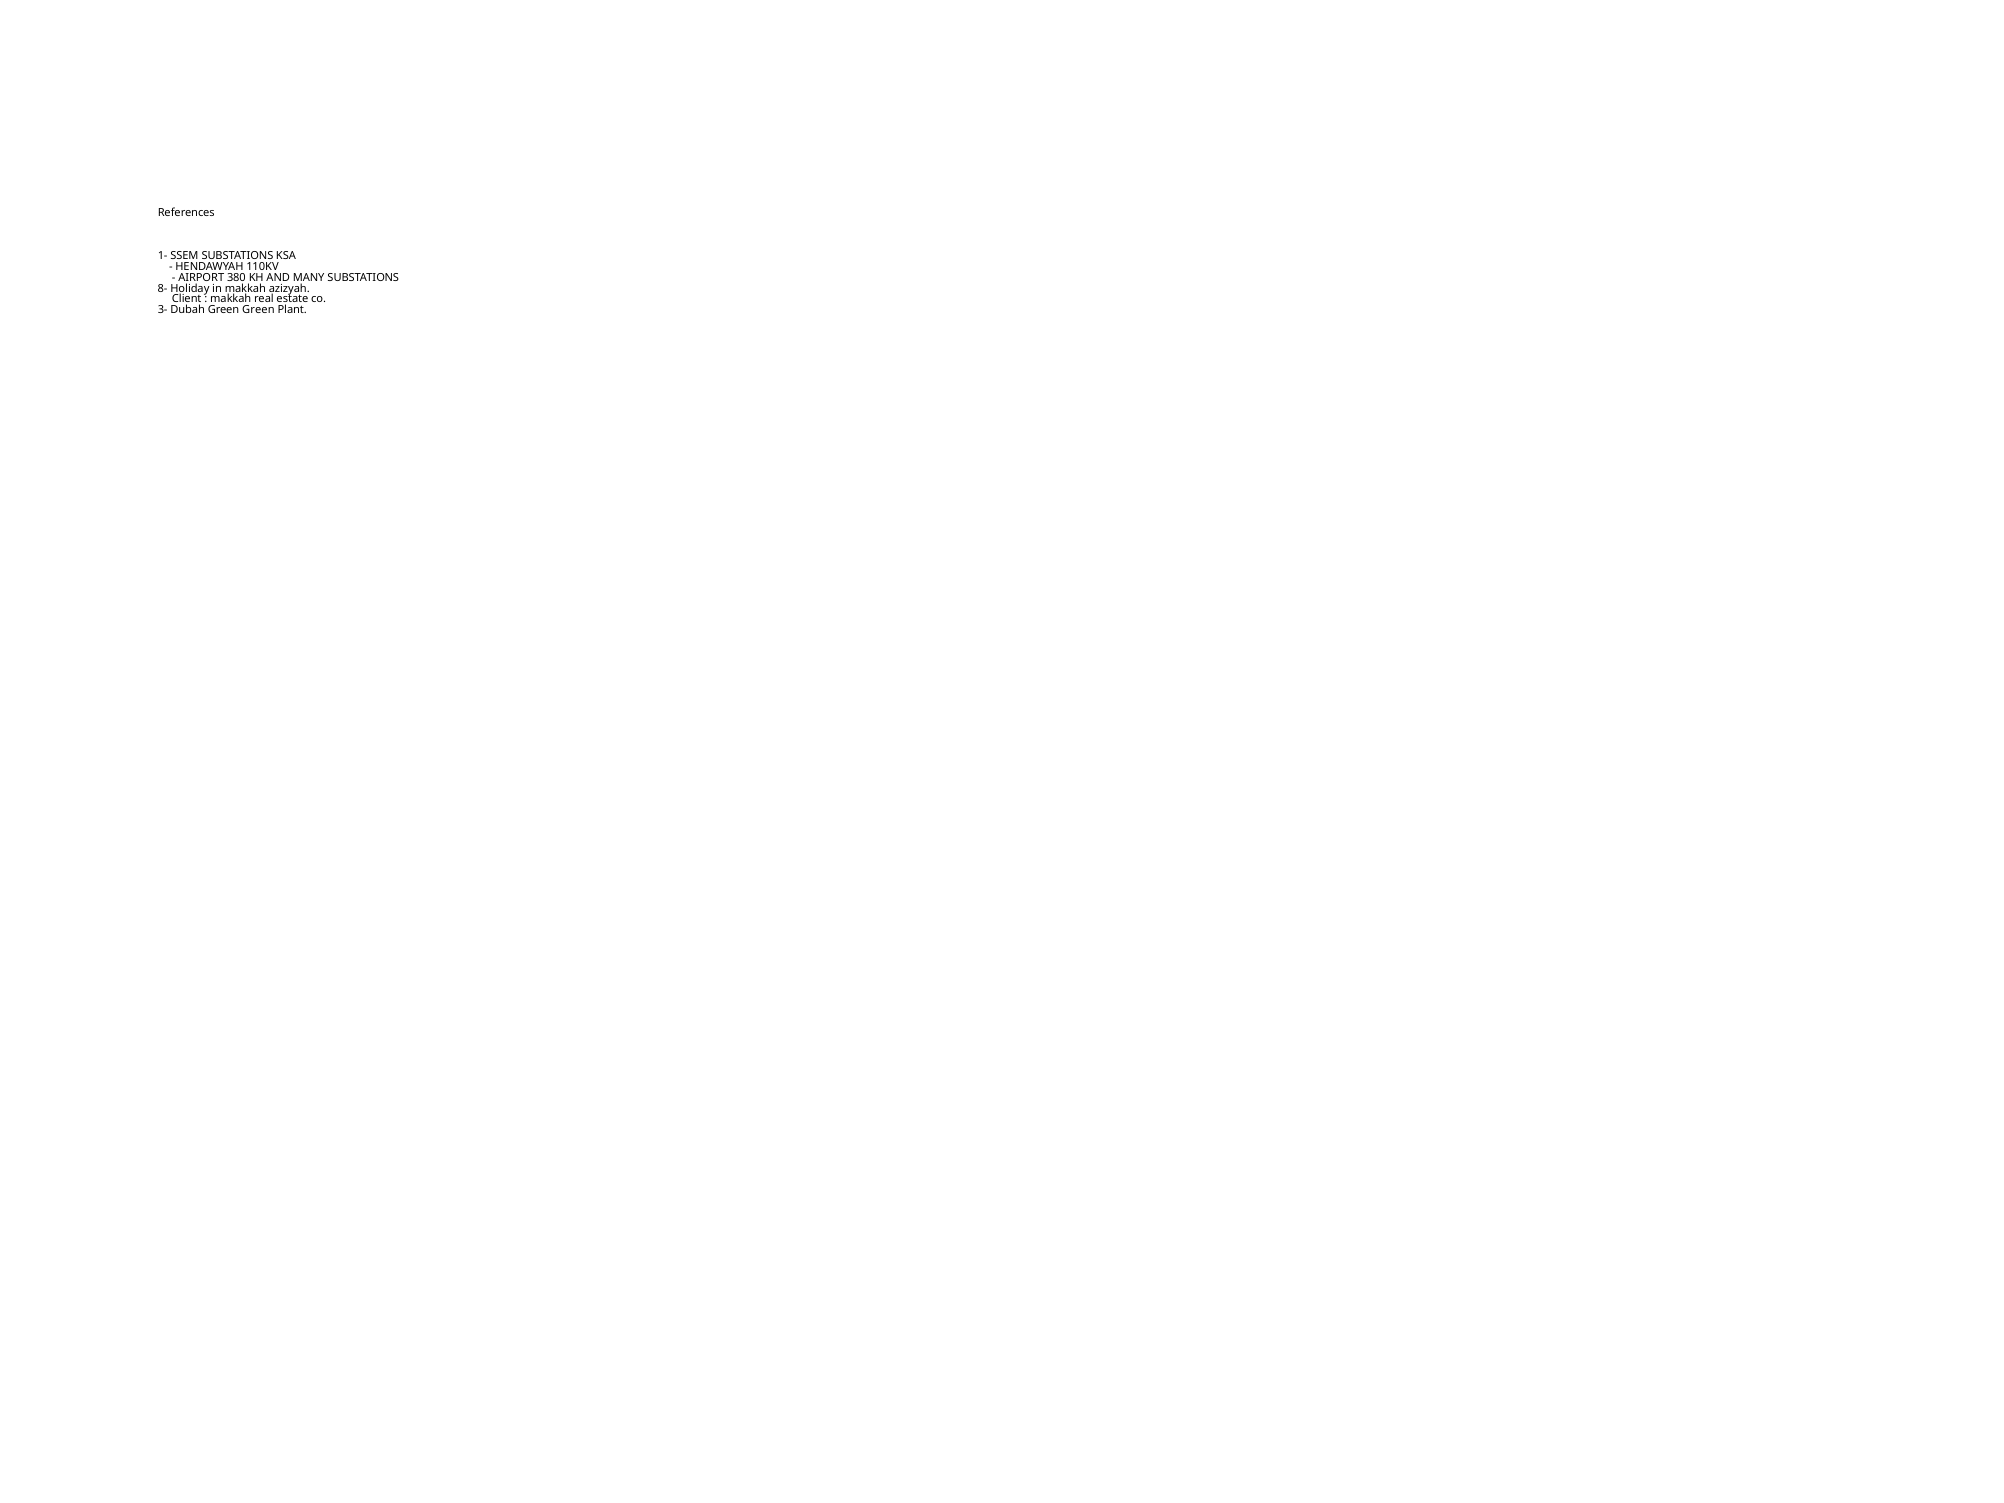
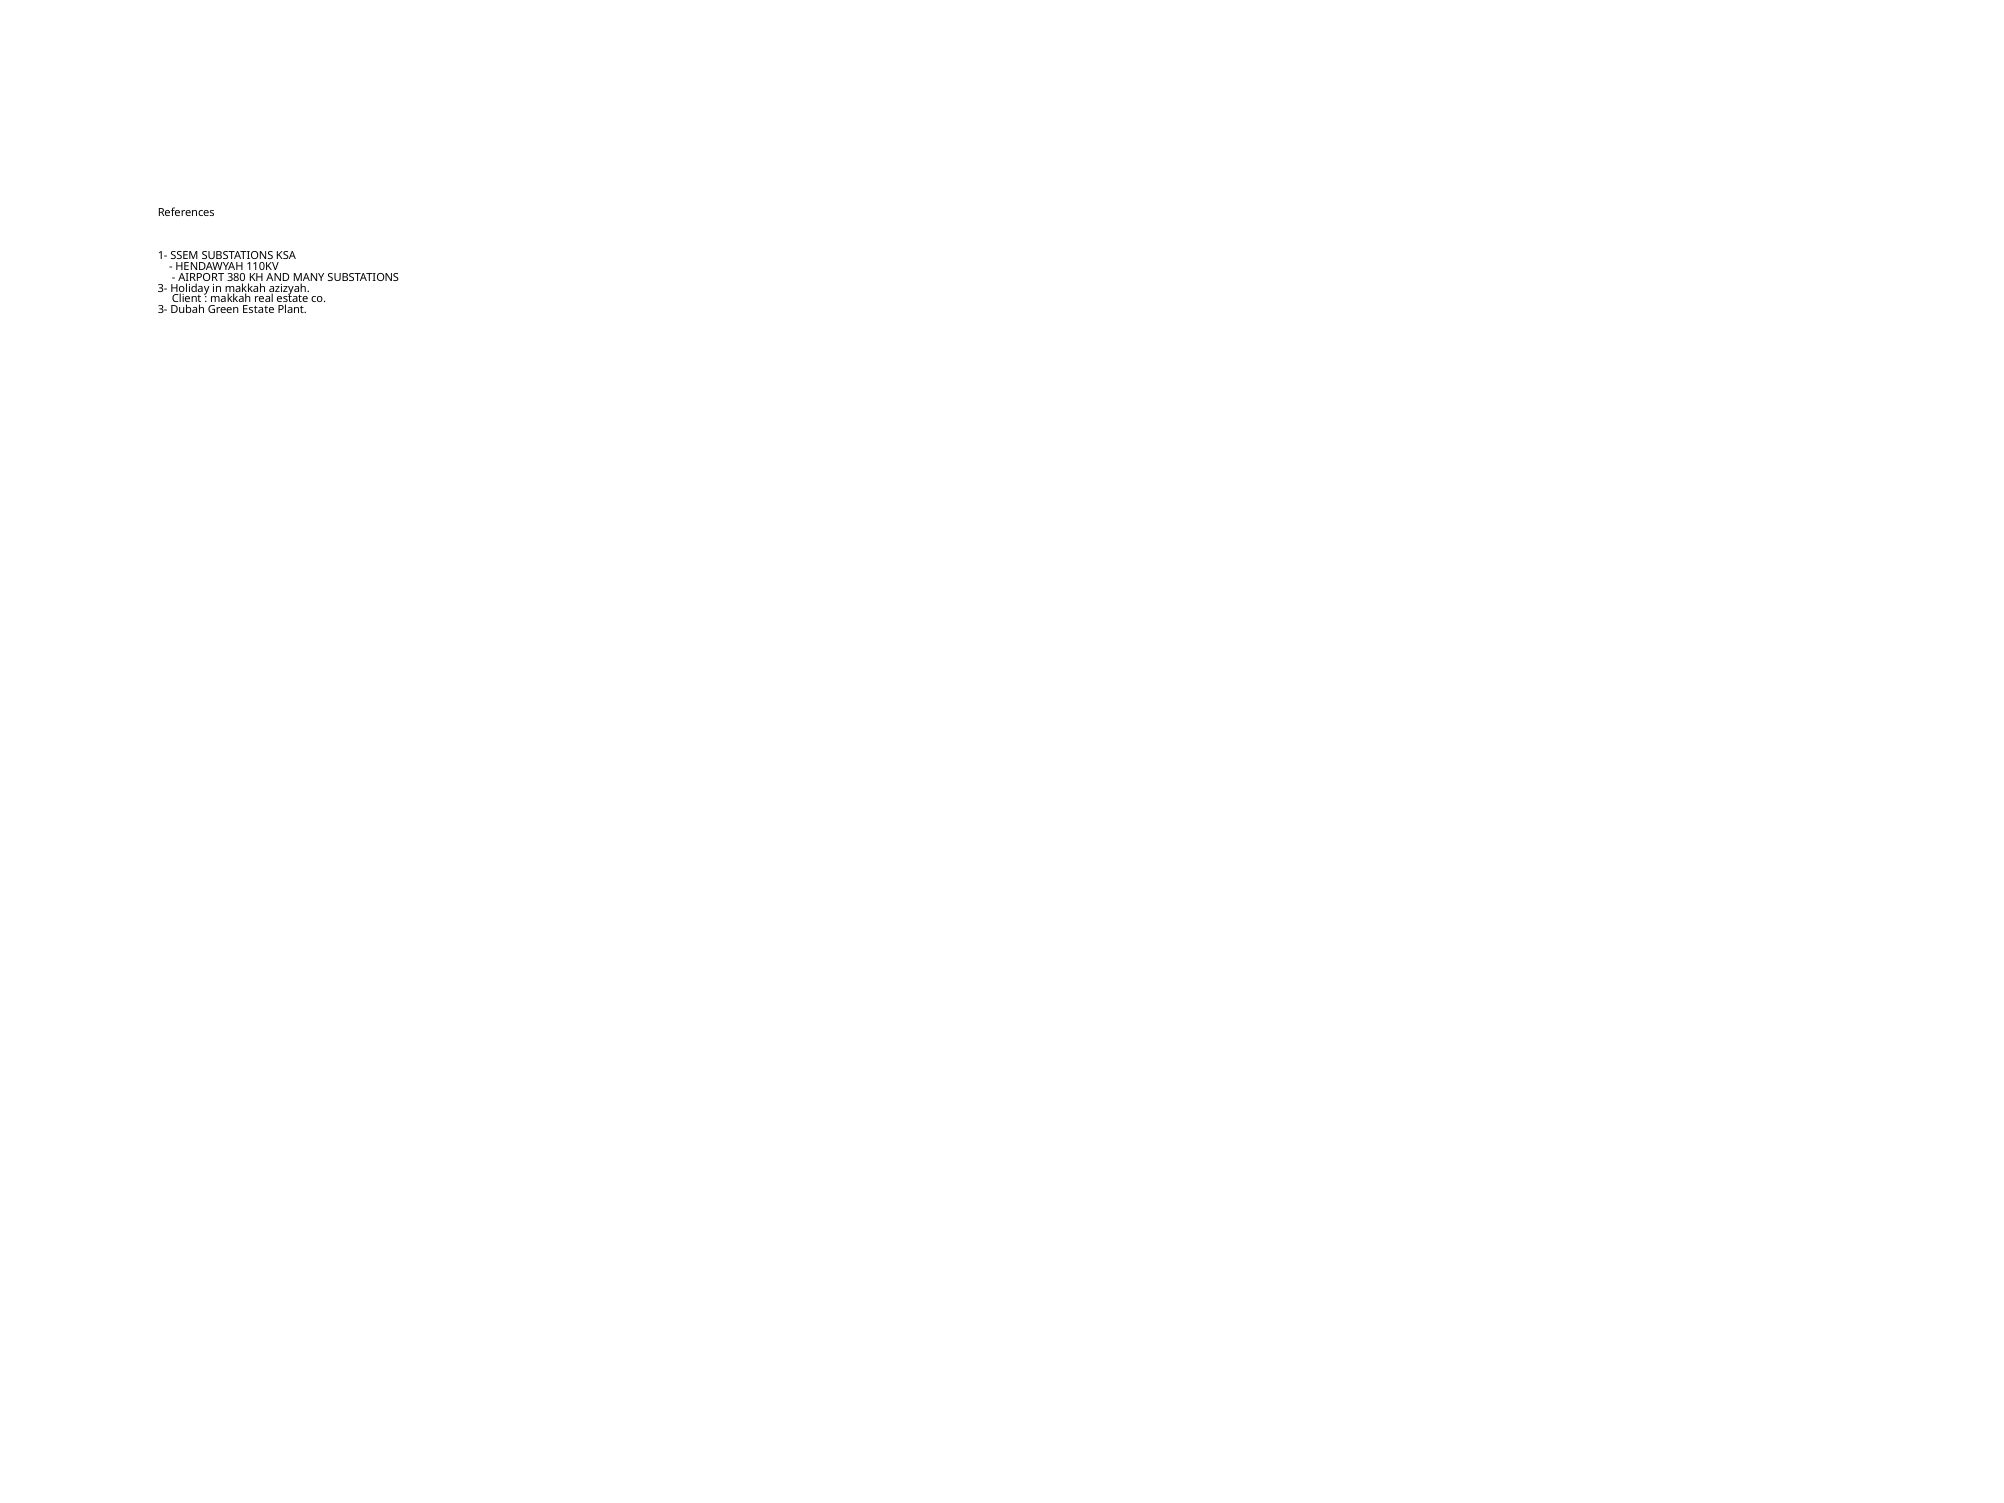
8- at (163, 288): 8- -> 3-
Green Green: Green -> Estate
